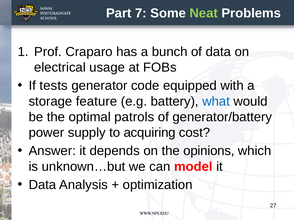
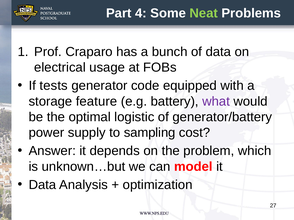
7: 7 -> 4
what colour: blue -> purple
patrols: patrols -> logistic
acquiring: acquiring -> sampling
opinions: opinions -> problem
